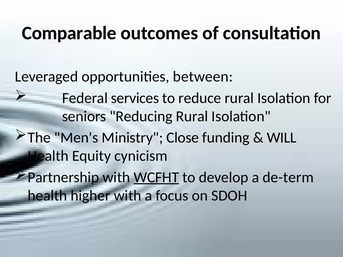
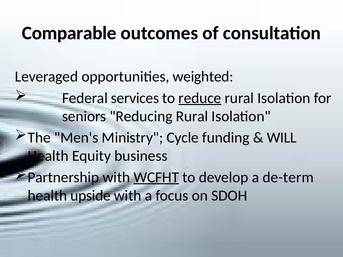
between: between -> weighted
reduce underline: none -> present
Close: Close -> Cycle
cynicism: cynicism -> business
higher: higher -> upside
